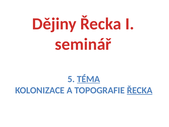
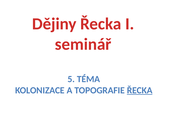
TÉMA underline: present -> none
